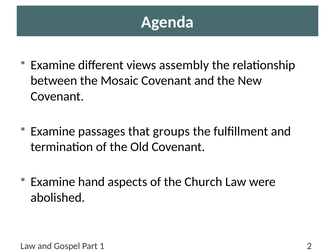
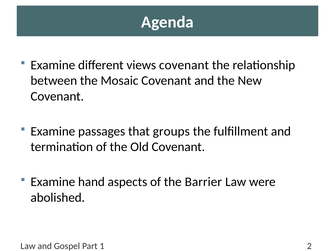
views assembly: assembly -> covenant
Church: Church -> Barrier
